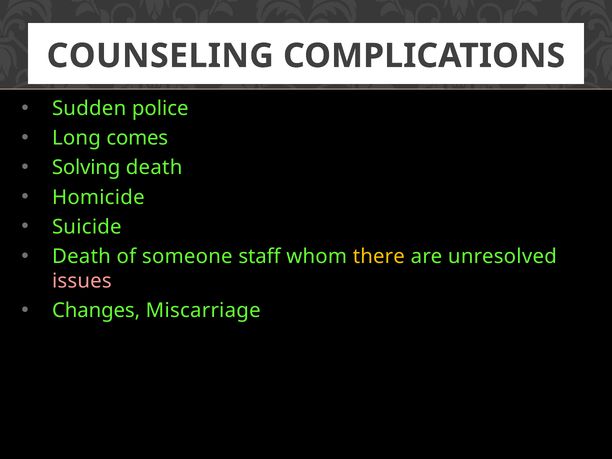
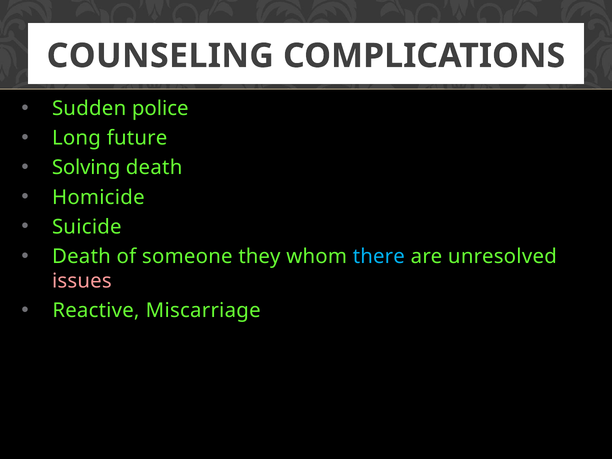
comes: comes -> future
staff: staff -> they
there colour: yellow -> light blue
Changes: Changes -> Reactive
